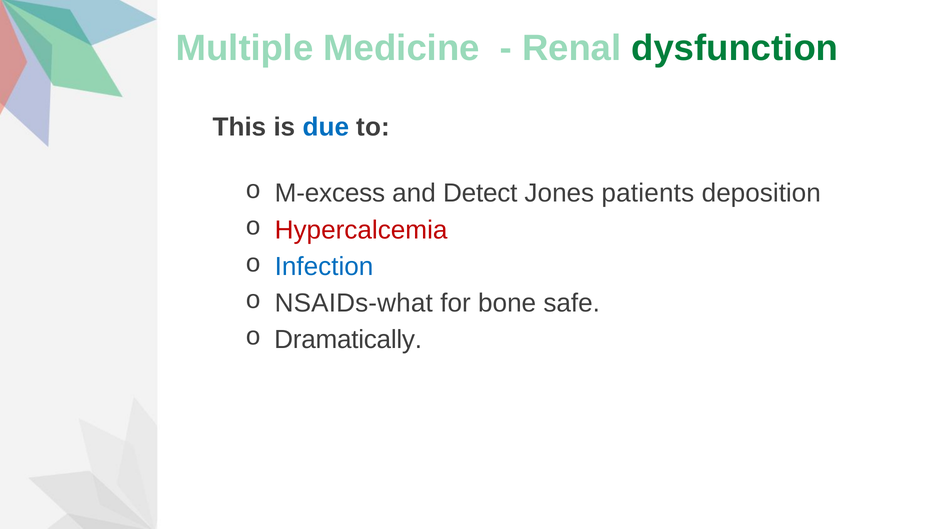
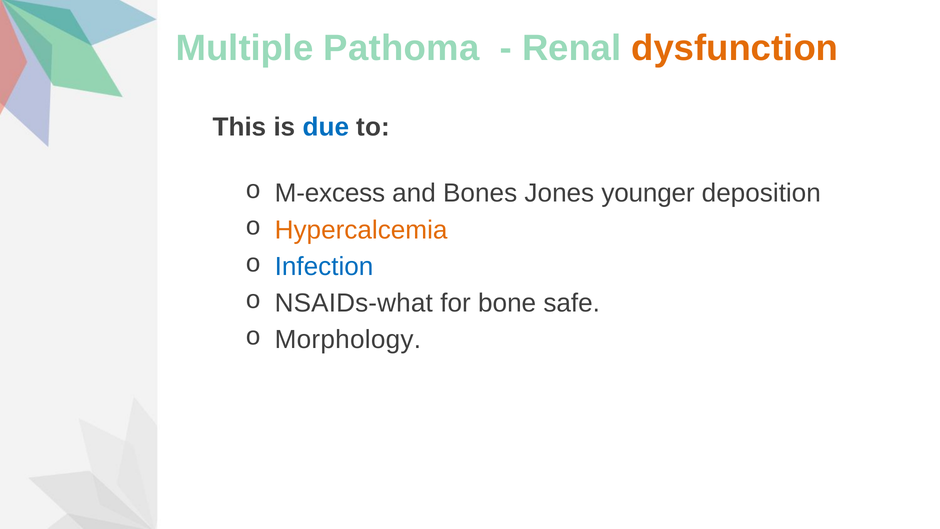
Medicine: Medicine -> Pathoma
dysfunction colour: green -> orange
Detect: Detect -> Bones
patients: patients -> younger
Hypercalcemia colour: red -> orange
Dramatically: Dramatically -> Morphology
